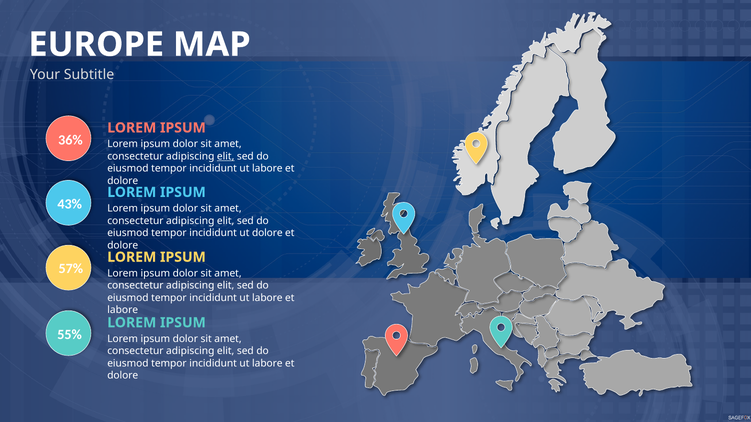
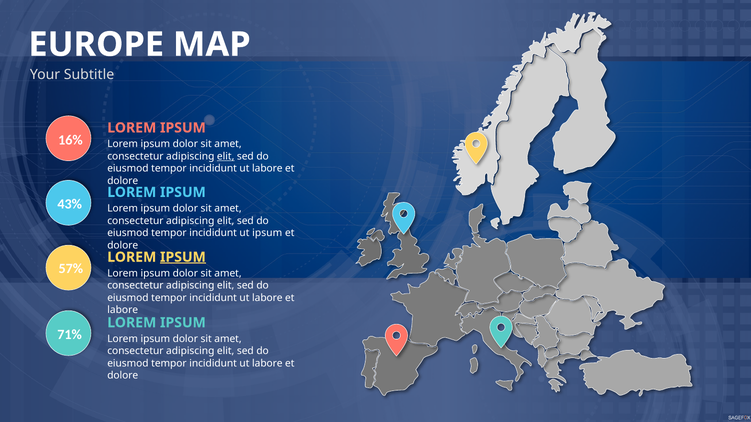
36%: 36% -> 16%
ut dolore: dolore -> ipsum
IPSUM at (183, 257) underline: none -> present
55%: 55% -> 71%
